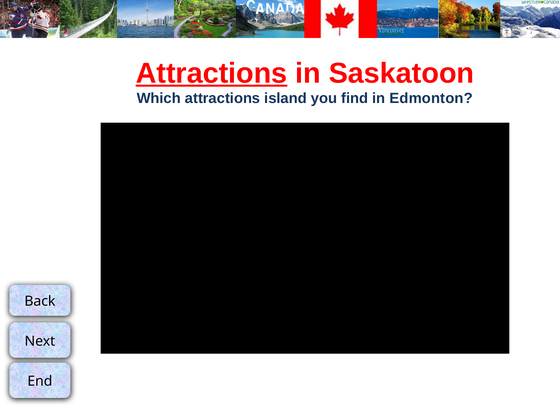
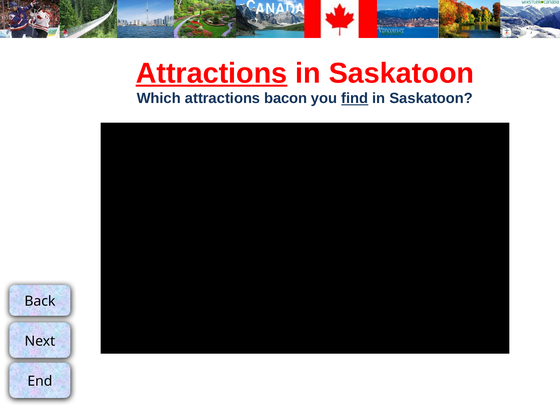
island: island -> bacon
find underline: none -> present
Edmonton at (431, 98): Edmonton -> Saskatoon
